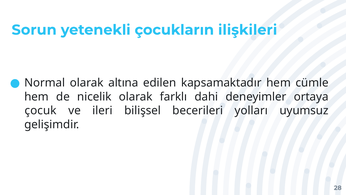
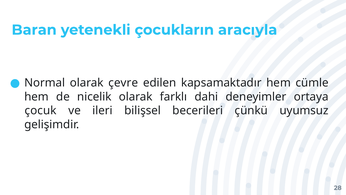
Sorun: Sorun -> Baran
ilişkileri: ilişkileri -> aracıyla
altına: altına -> çevre
yolları: yolları -> çünkü
